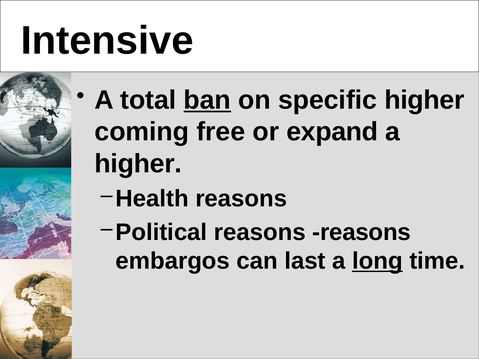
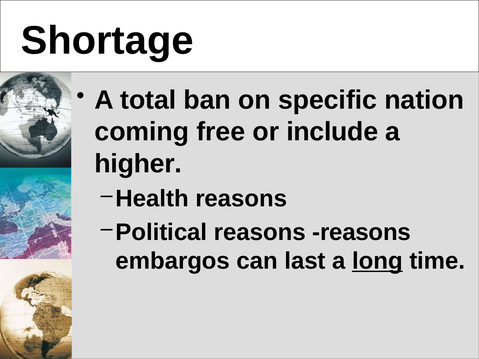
Intensive: Intensive -> Shortage
ban underline: present -> none
specific higher: higher -> nation
expand: expand -> include
